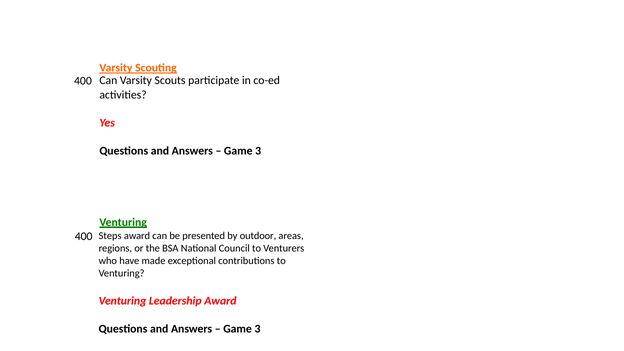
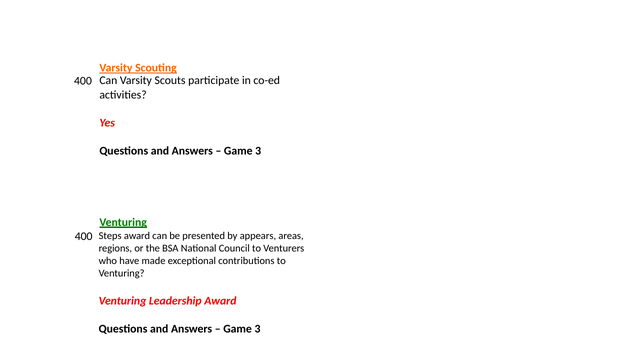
outdoor: outdoor -> appears
